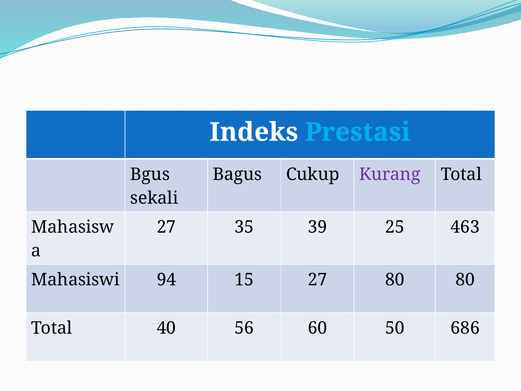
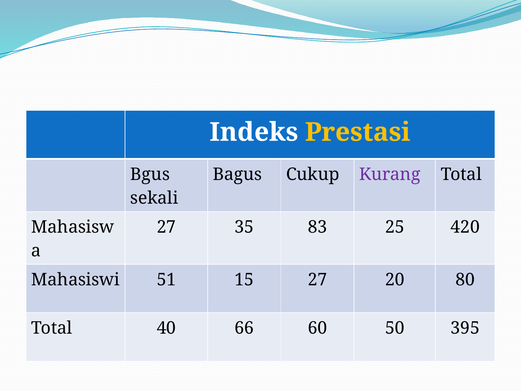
Prestasi colour: light blue -> yellow
39: 39 -> 83
463: 463 -> 420
94: 94 -> 51
27 80: 80 -> 20
56: 56 -> 66
686: 686 -> 395
